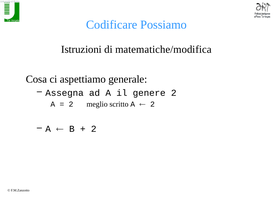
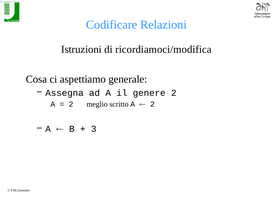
Possiamo: Possiamo -> Relazioni
matematiche/modifica: matematiche/modifica -> ricordiamoci/modifica
2 at (94, 129): 2 -> 3
